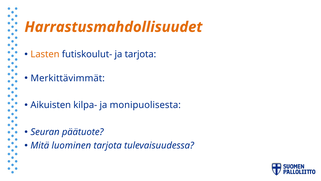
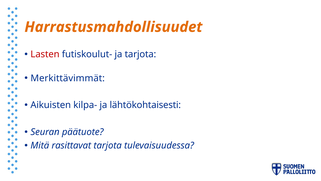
Lasten colour: orange -> red
monipuolisesta: monipuolisesta -> lähtökohtaisesti
luominen: luominen -> rasittavat
